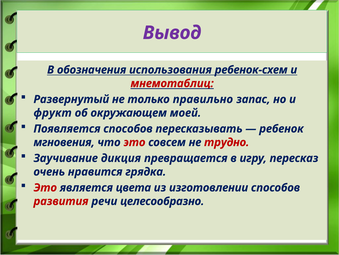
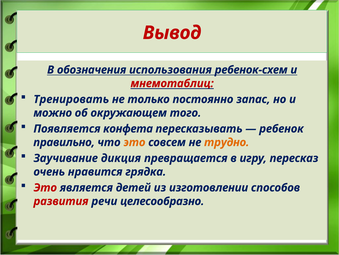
Вывод colour: purple -> red
Развернутый: Развернутый -> Тренировать
правильно: правильно -> постоянно
фрукт: фрукт -> можно
моей: моей -> того
Появляется способов: способов -> конфета
мгновения: мгновения -> правильно
это at (134, 142) colour: red -> orange
трудно colour: red -> orange
цвета: цвета -> детей
